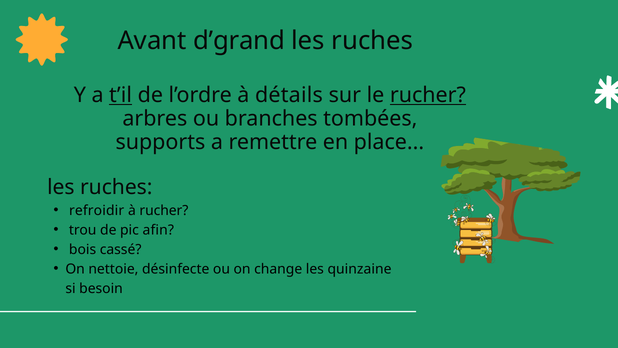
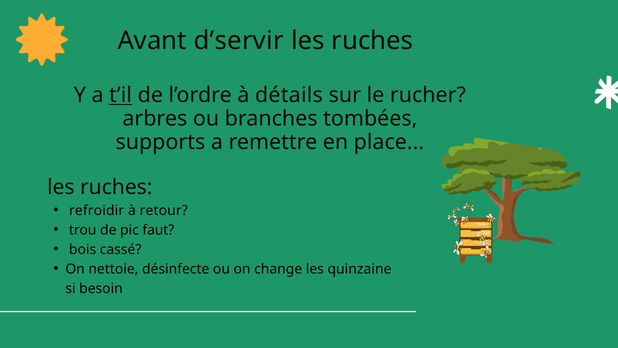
d’grand: d’grand -> d’servir
rucher at (428, 95) underline: present -> none
à rucher: rucher -> retour
afin: afin -> faut
